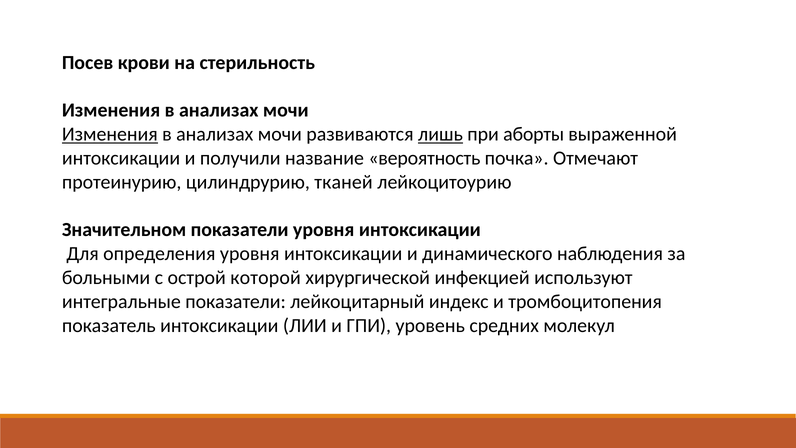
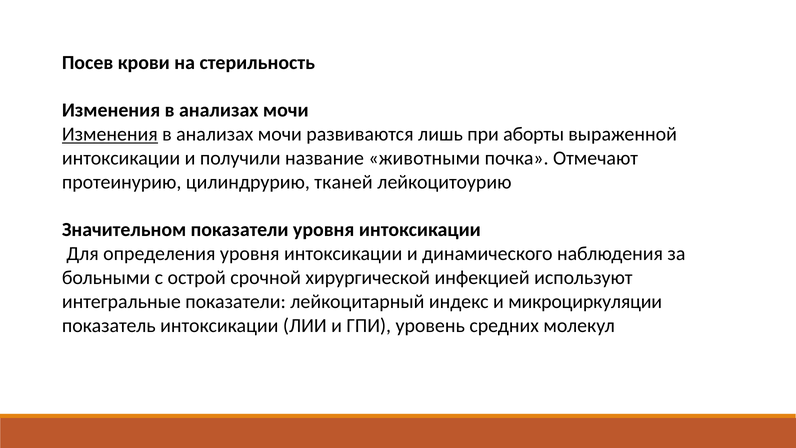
лишь underline: present -> none
вероятность: вероятность -> животными
которой: которой -> срочной
тромбоцитопения: тромбоцитопения -> микроциркуляции
